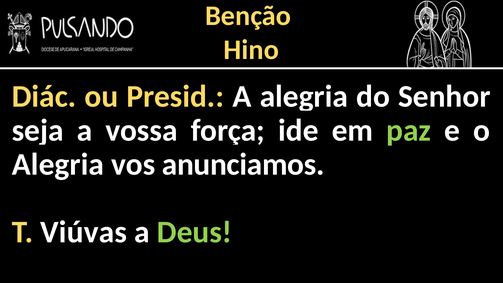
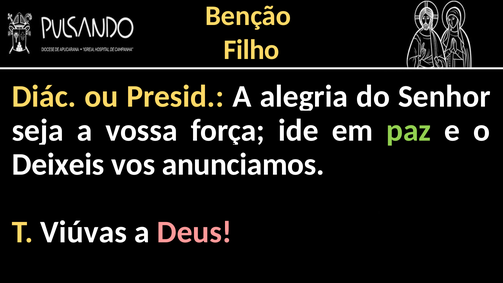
Hino: Hino -> Filho
Alegria at (58, 164): Alegria -> Deixeis
Deus colour: light green -> pink
